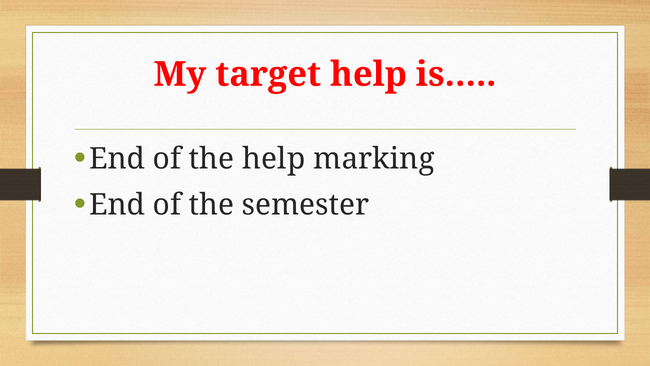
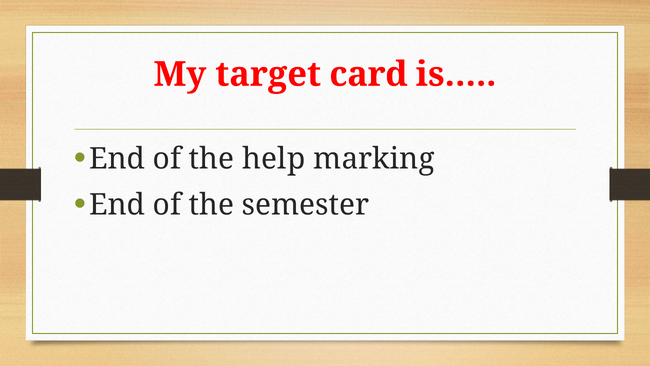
target help: help -> card
